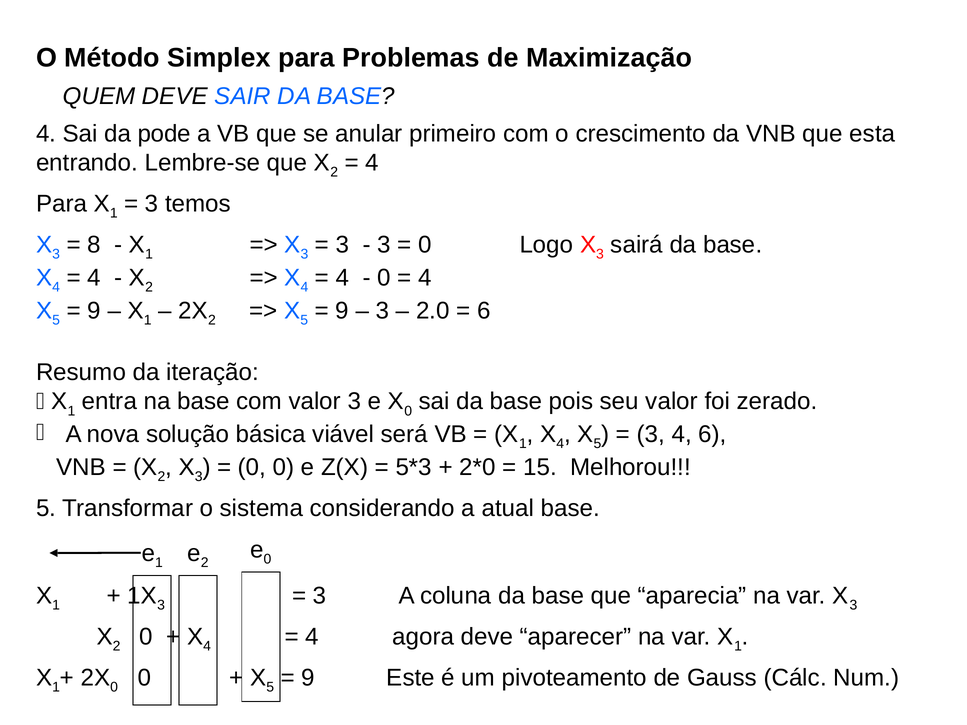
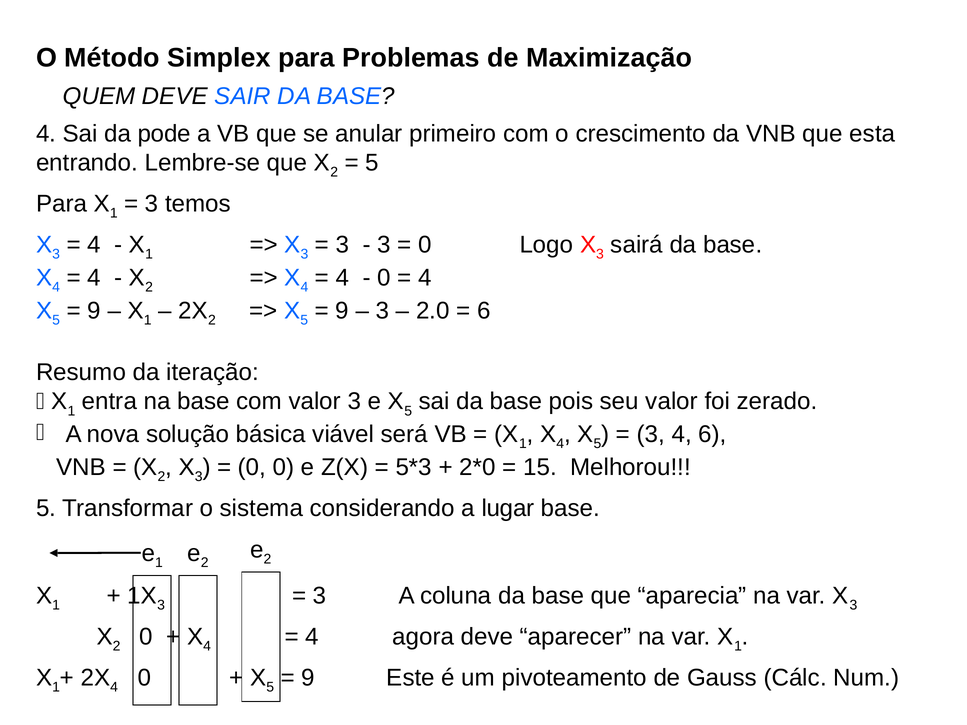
4 at (372, 163): 4 -> 5
8 at (94, 245): 8 -> 4
0 at (408, 411): 0 -> 5
atual: atual -> lugar
0 at (267, 559): 0 -> 2
0 at (114, 687): 0 -> 4
